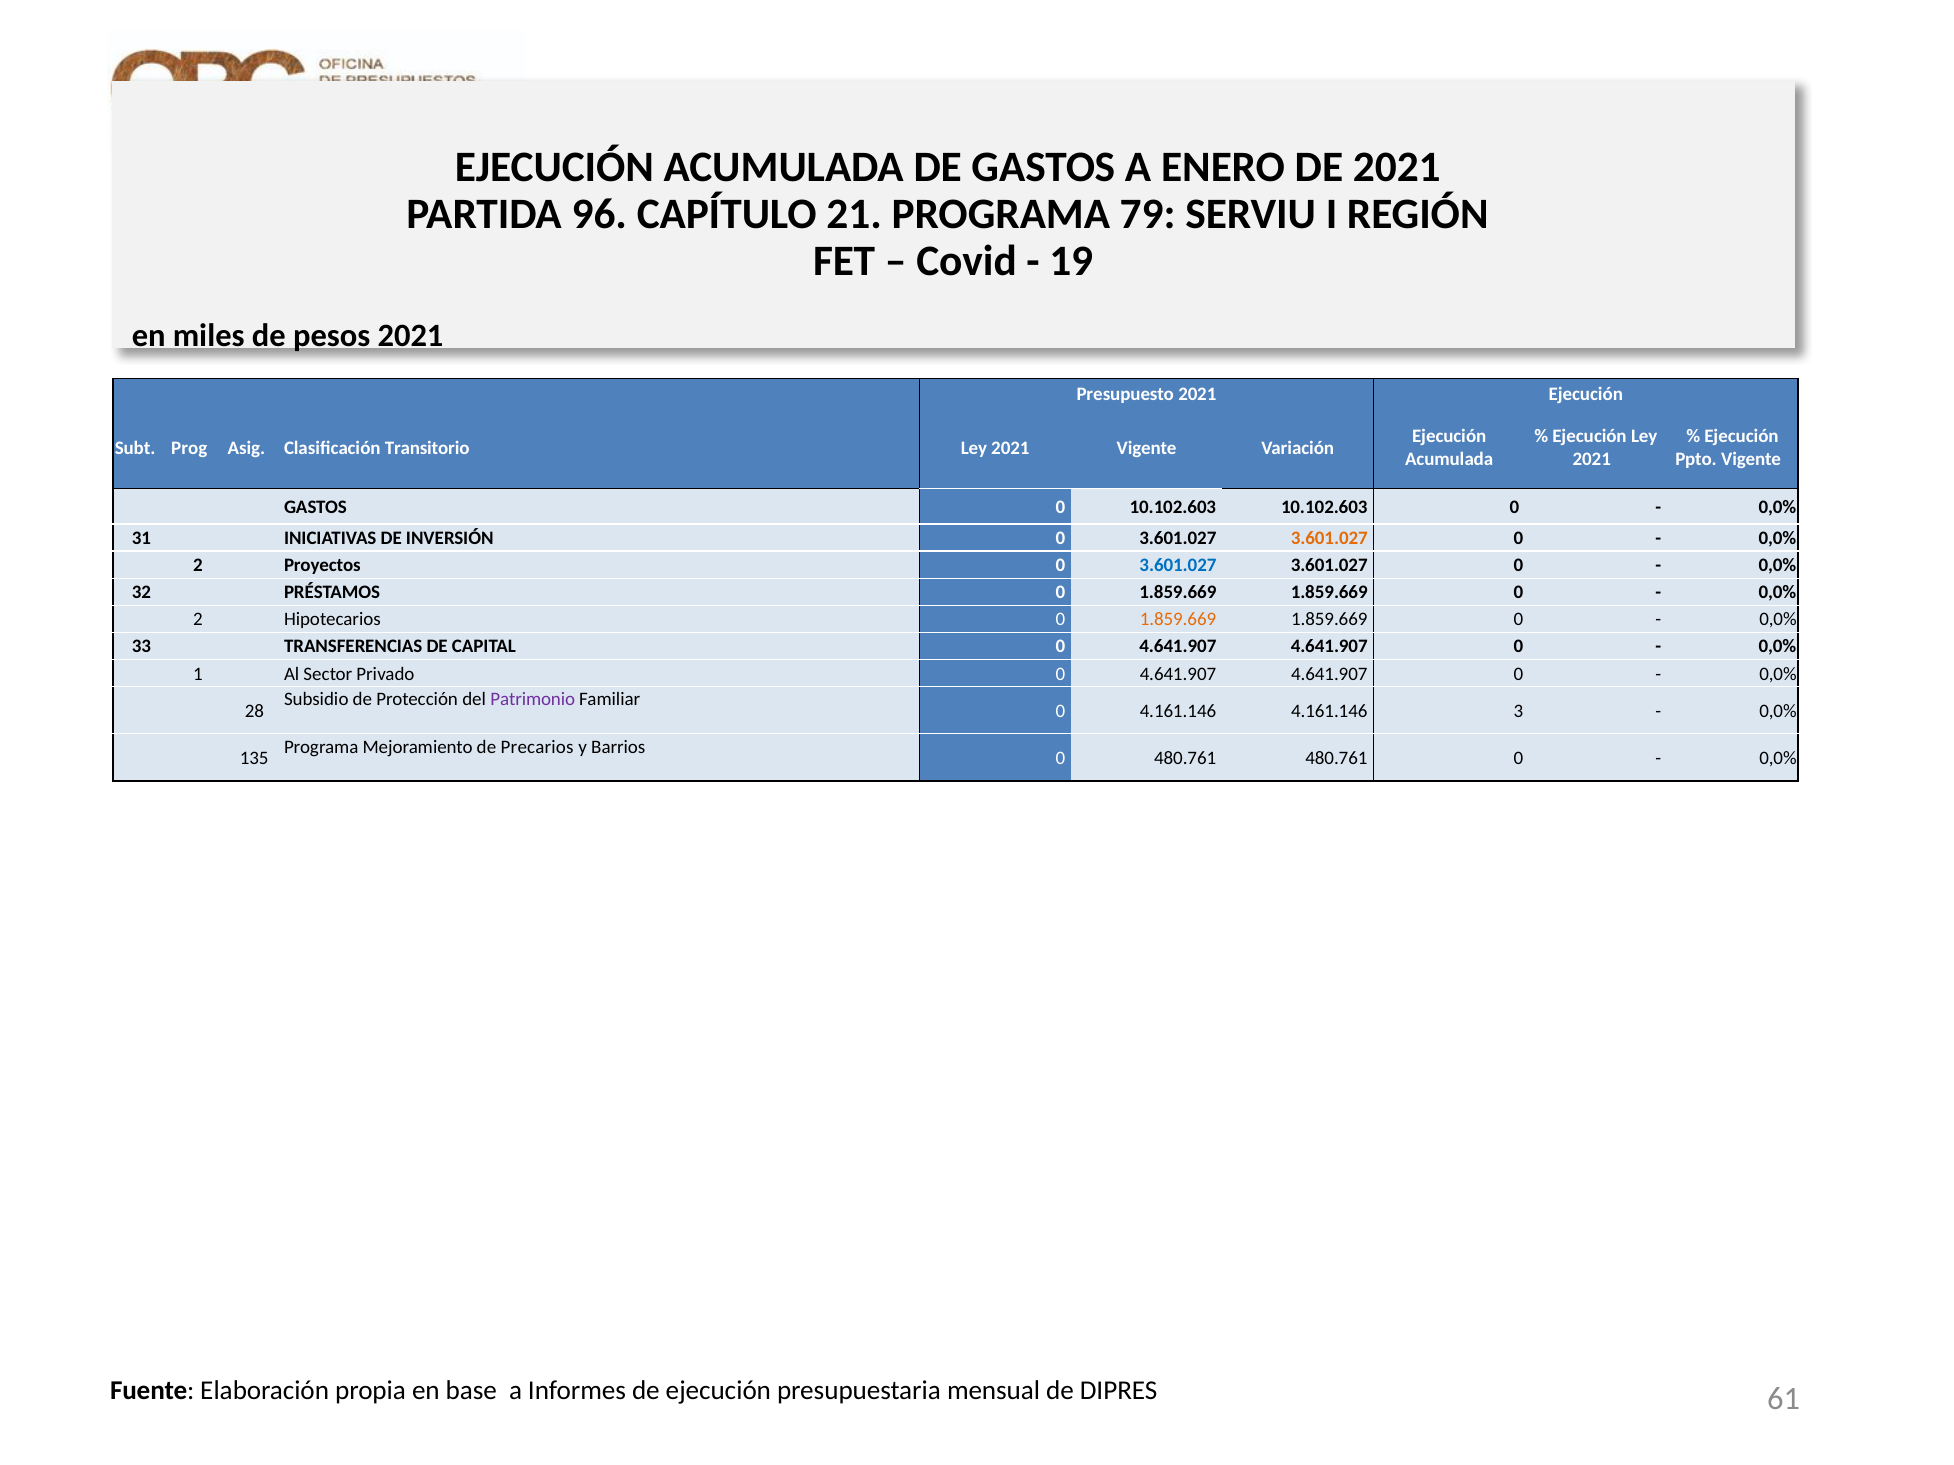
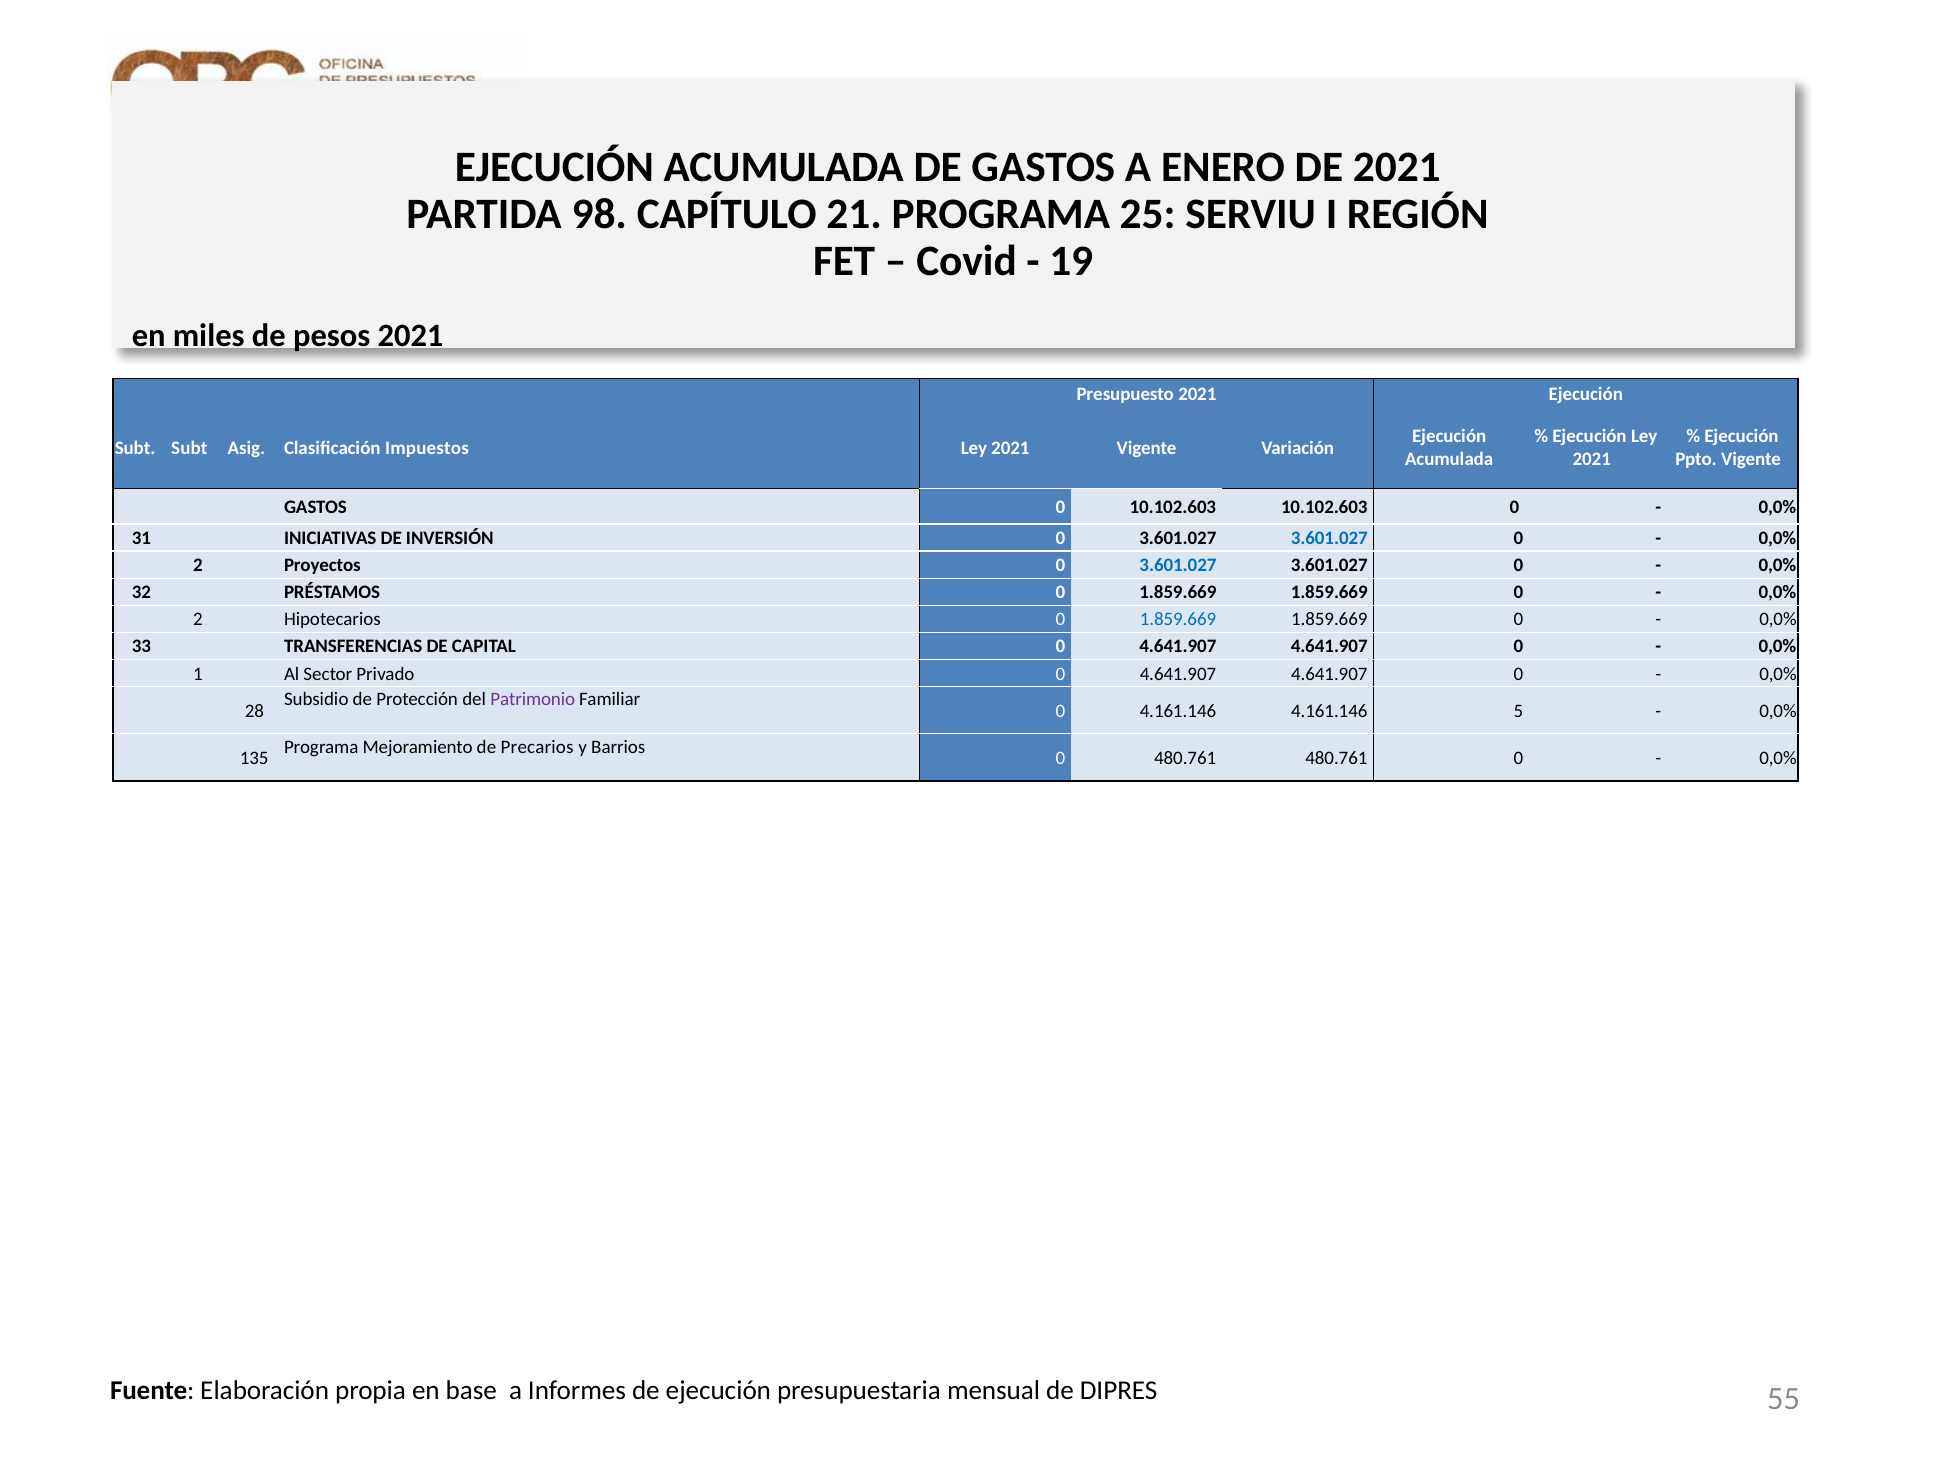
96: 96 -> 98
79: 79 -> 25
Subt Prog: Prog -> Subt
Transitorio: Transitorio -> Impuestos
3.601.027 at (1329, 539) colour: orange -> blue
1.859.669 at (1178, 620) colour: orange -> blue
3: 3 -> 5
61: 61 -> 55
